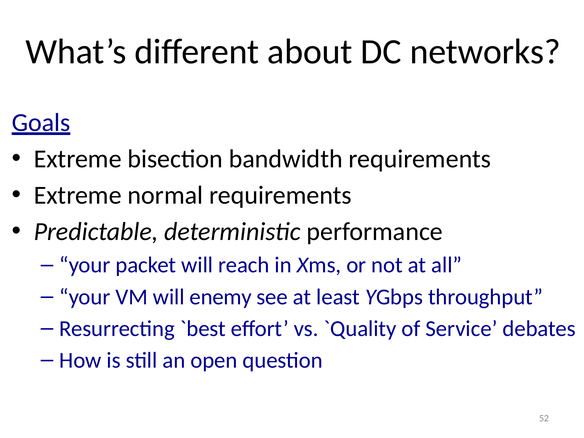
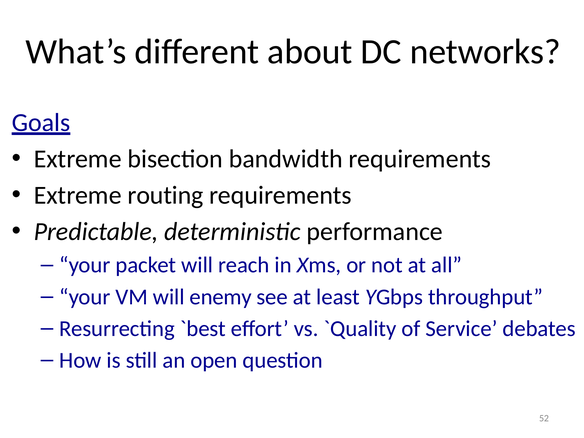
normal: normal -> routing
